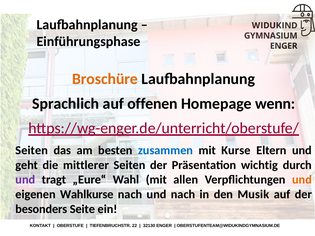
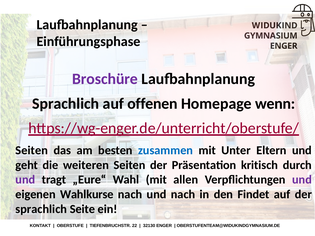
Broschüre colour: orange -> purple
Kurse: Kurse -> Unter
mittlerer: mittlerer -> weiteren
wichtig: wichtig -> kritisch
und at (302, 180) colour: orange -> purple
Musik: Musik -> Findet
besonders at (41, 209): besonders -> sprachlich
